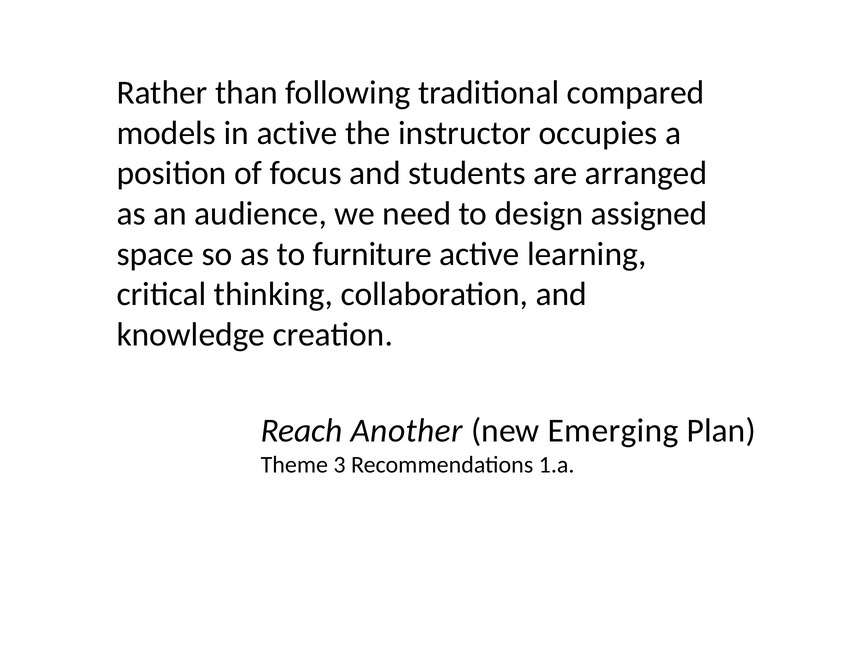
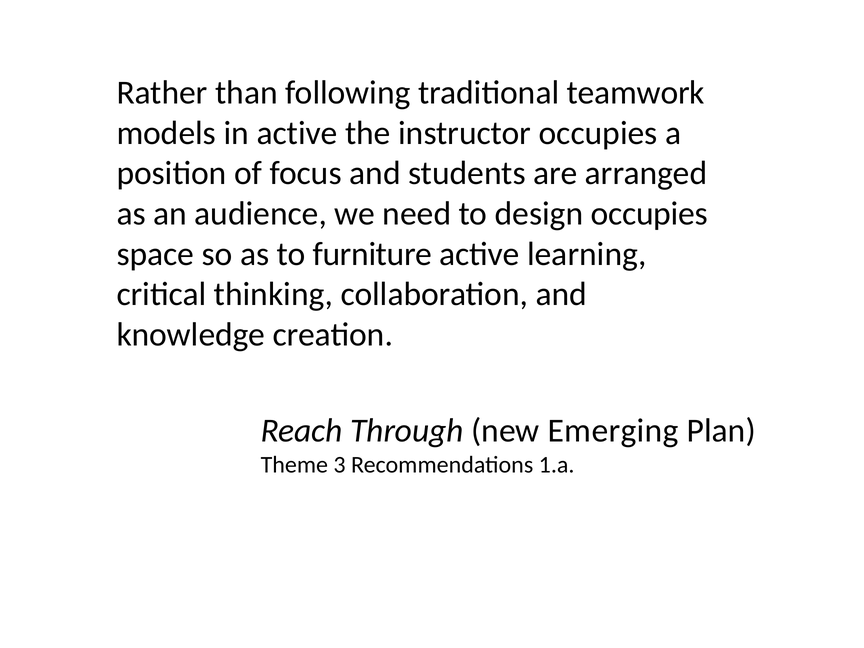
compared: compared -> teamwork
design assigned: assigned -> occupies
Another: Another -> Through
